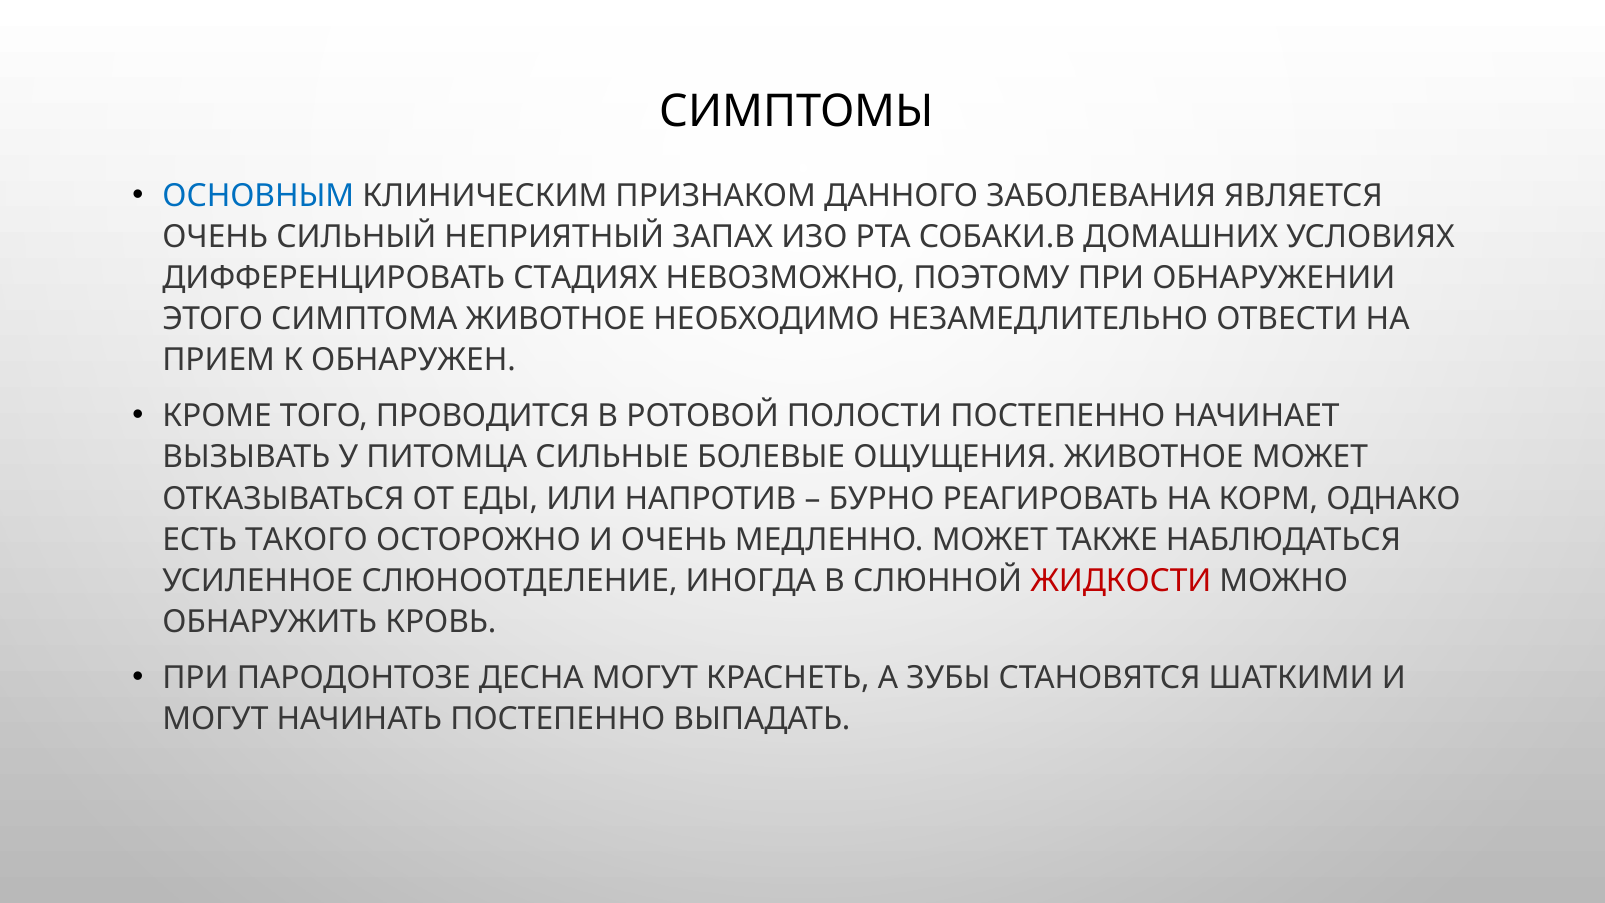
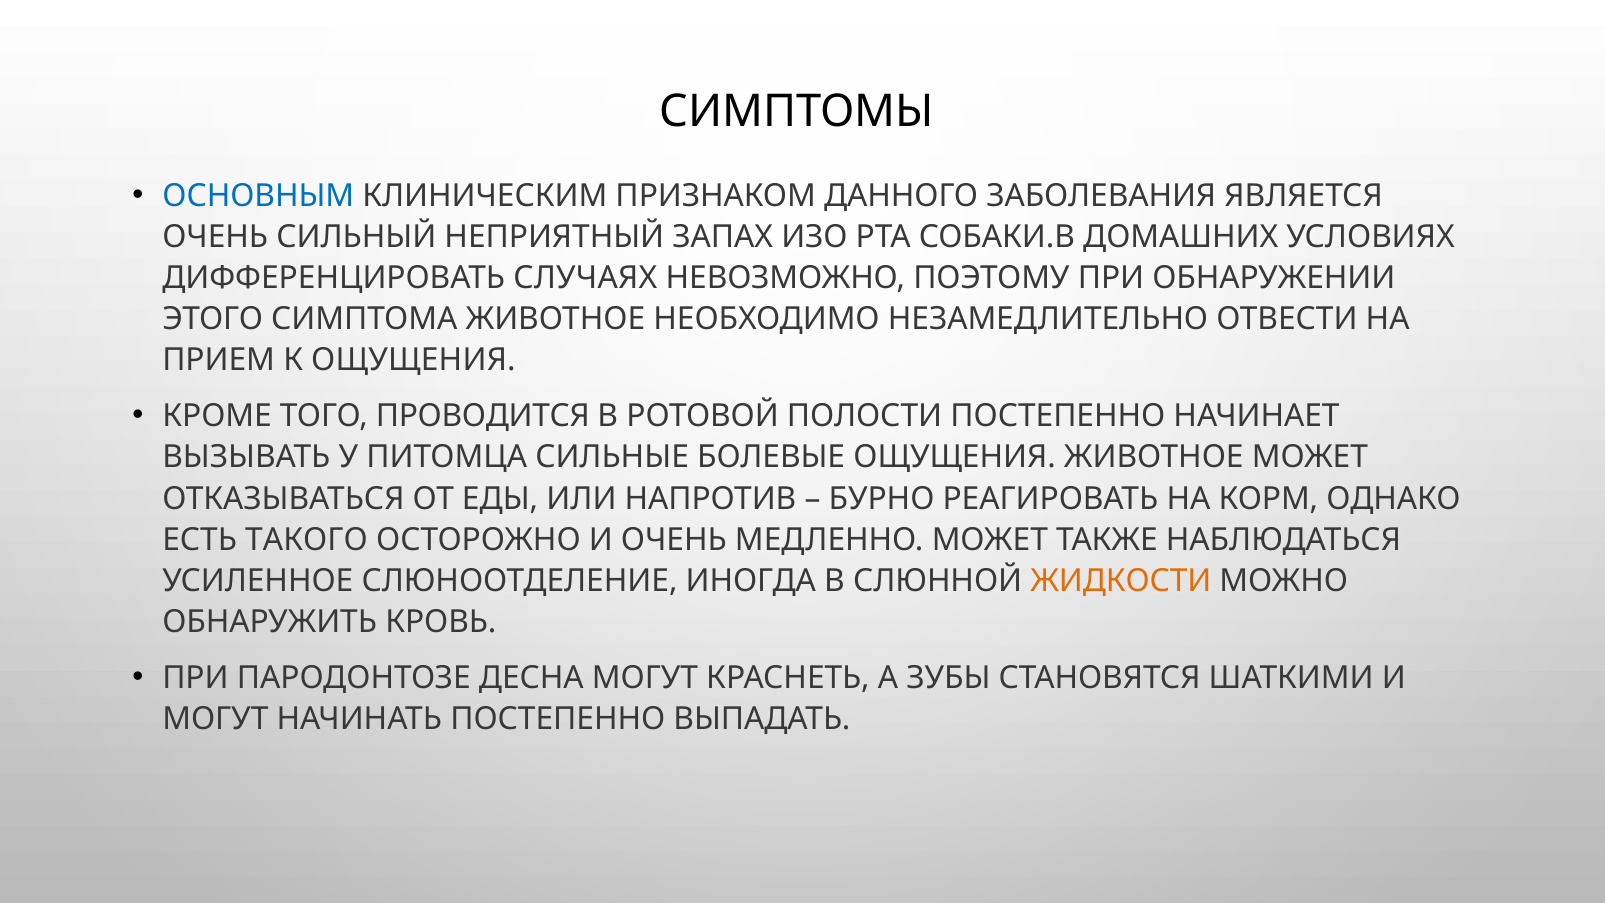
СТАДИЯХ: СТАДИЯХ -> СЛУЧАЯХ
К ОБНАРУЖЕН: ОБНАРУЖЕН -> ОЩУЩЕНИЯ
ЖИДКОСТИ colour: red -> orange
